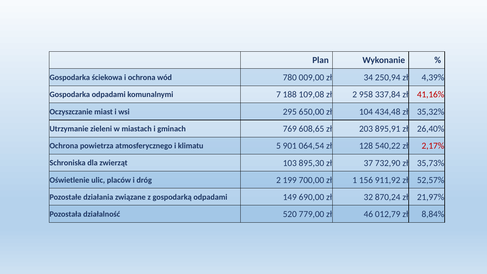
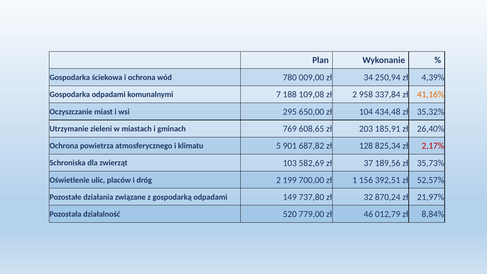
41,16% colour: red -> orange
895,91: 895,91 -> 185,91
064,54: 064,54 -> 687,82
540,22: 540,22 -> 825,34
895,30: 895,30 -> 582,69
732,90: 732,90 -> 189,56
911,92: 911,92 -> 392,51
690,00: 690,00 -> 737,80
